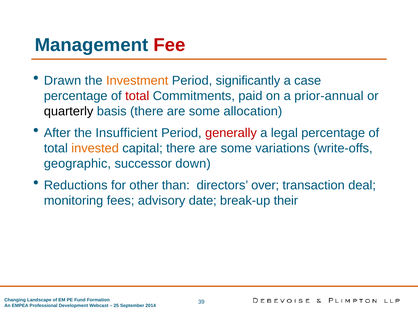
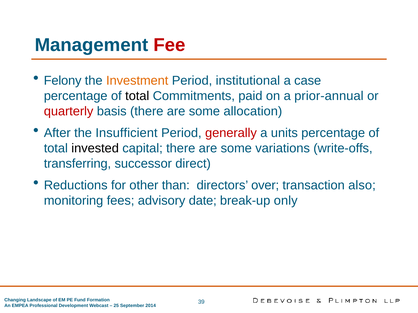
Drawn: Drawn -> Felony
significantly: significantly -> institutional
total at (137, 96) colour: red -> black
quarterly colour: black -> red
legal: legal -> units
invested colour: orange -> black
geographic: geographic -> transferring
down: down -> direct
deal: deal -> also
their: their -> only
